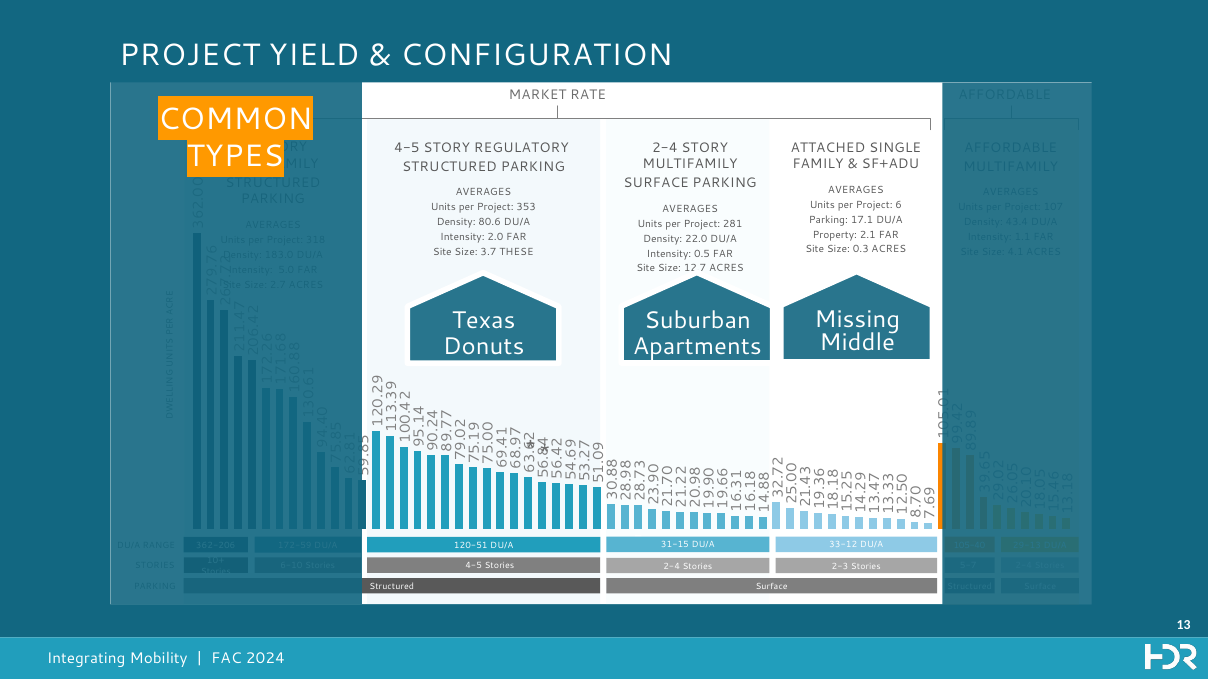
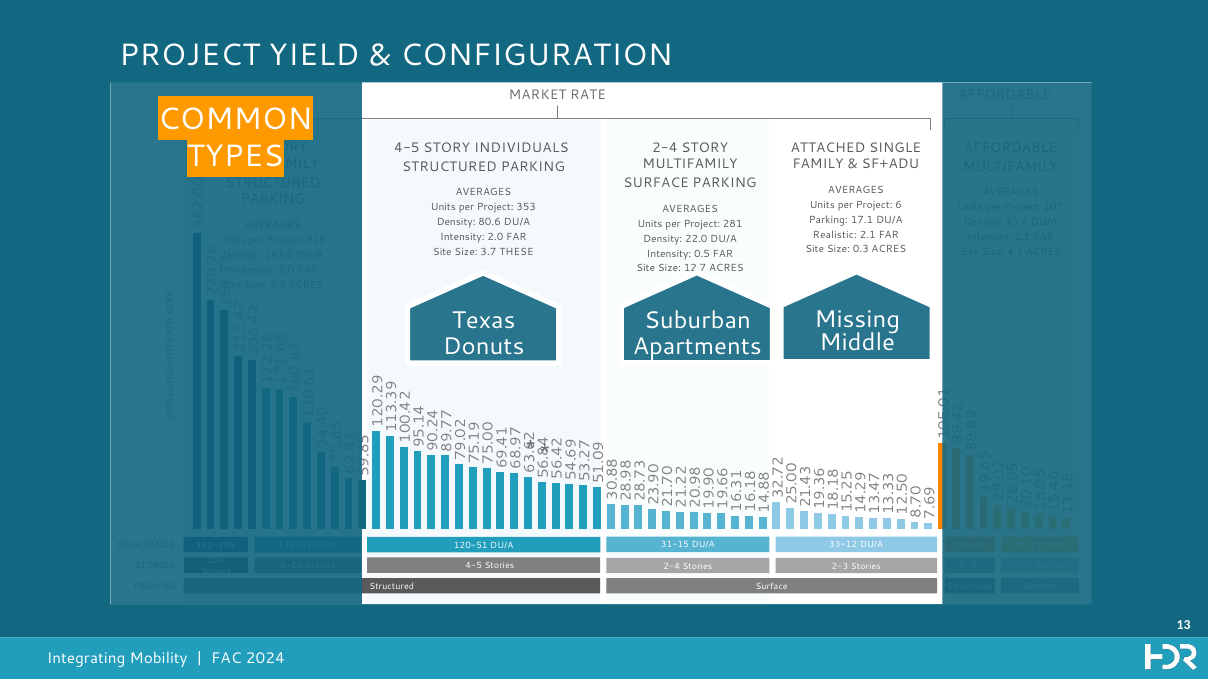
REGULATORY: REGULATORY -> INDIVIDUALS
Property: Property -> Realistic
